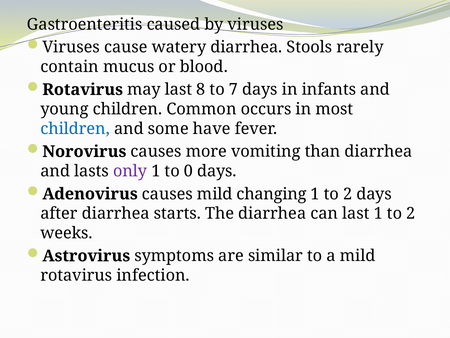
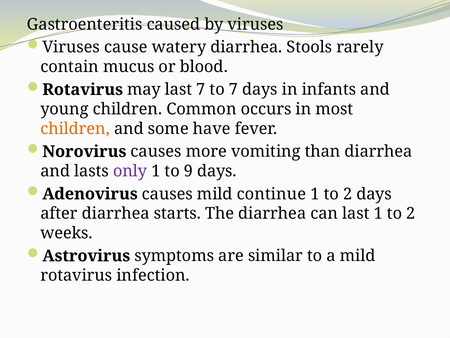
last 8: 8 -> 7
children at (75, 129) colour: blue -> orange
0: 0 -> 9
changing: changing -> continue
